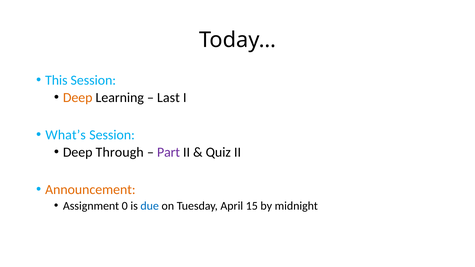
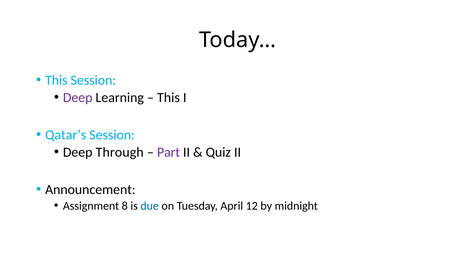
Deep at (78, 98) colour: orange -> purple
Last at (168, 98): Last -> This
What’s: What’s -> Qatar’s
Announcement colour: orange -> black
0: 0 -> 8
15: 15 -> 12
